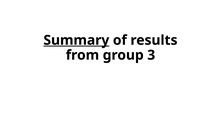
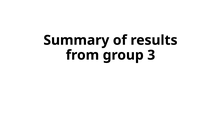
Summary underline: present -> none
